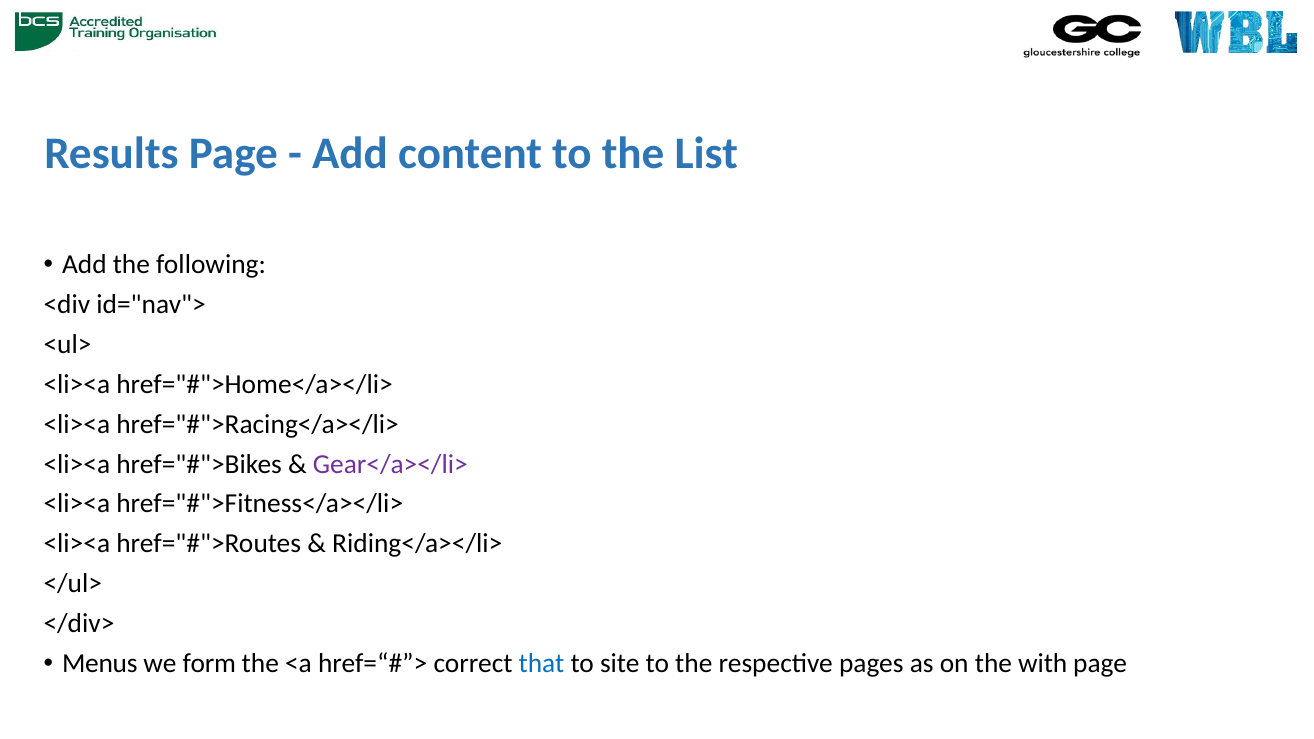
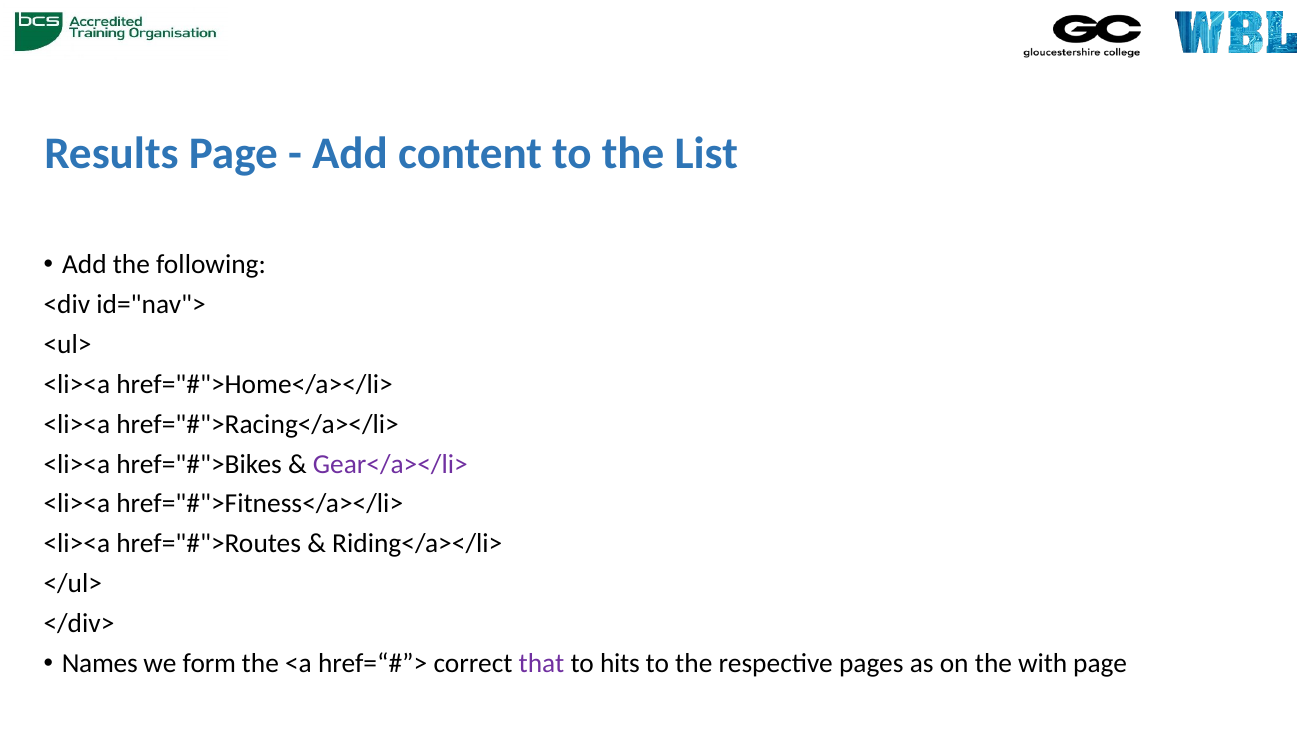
Menus: Menus -> Names
that colour: blue -> purple
site: site -> hits
